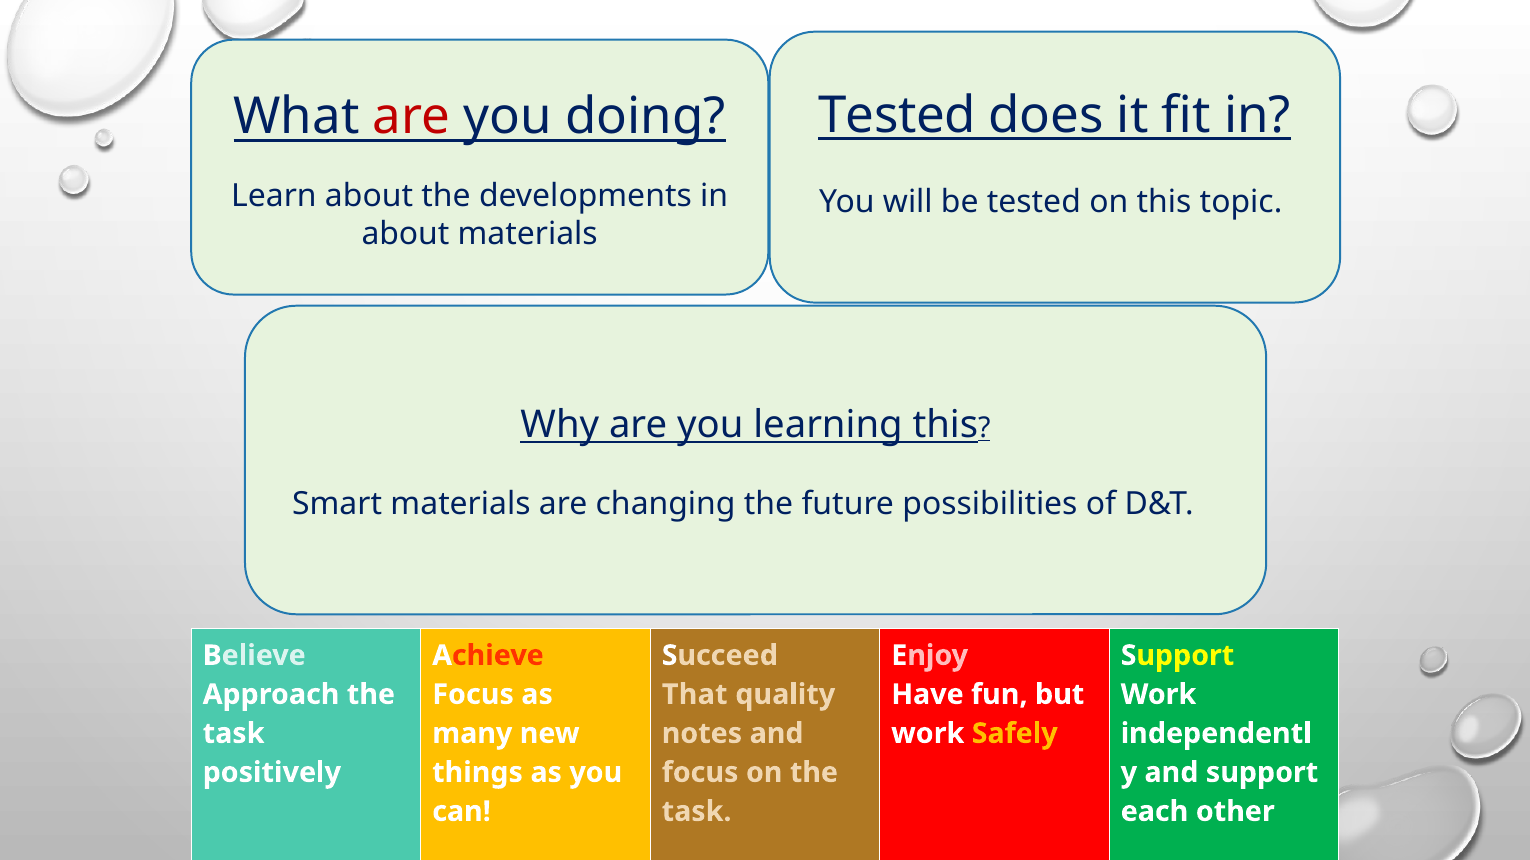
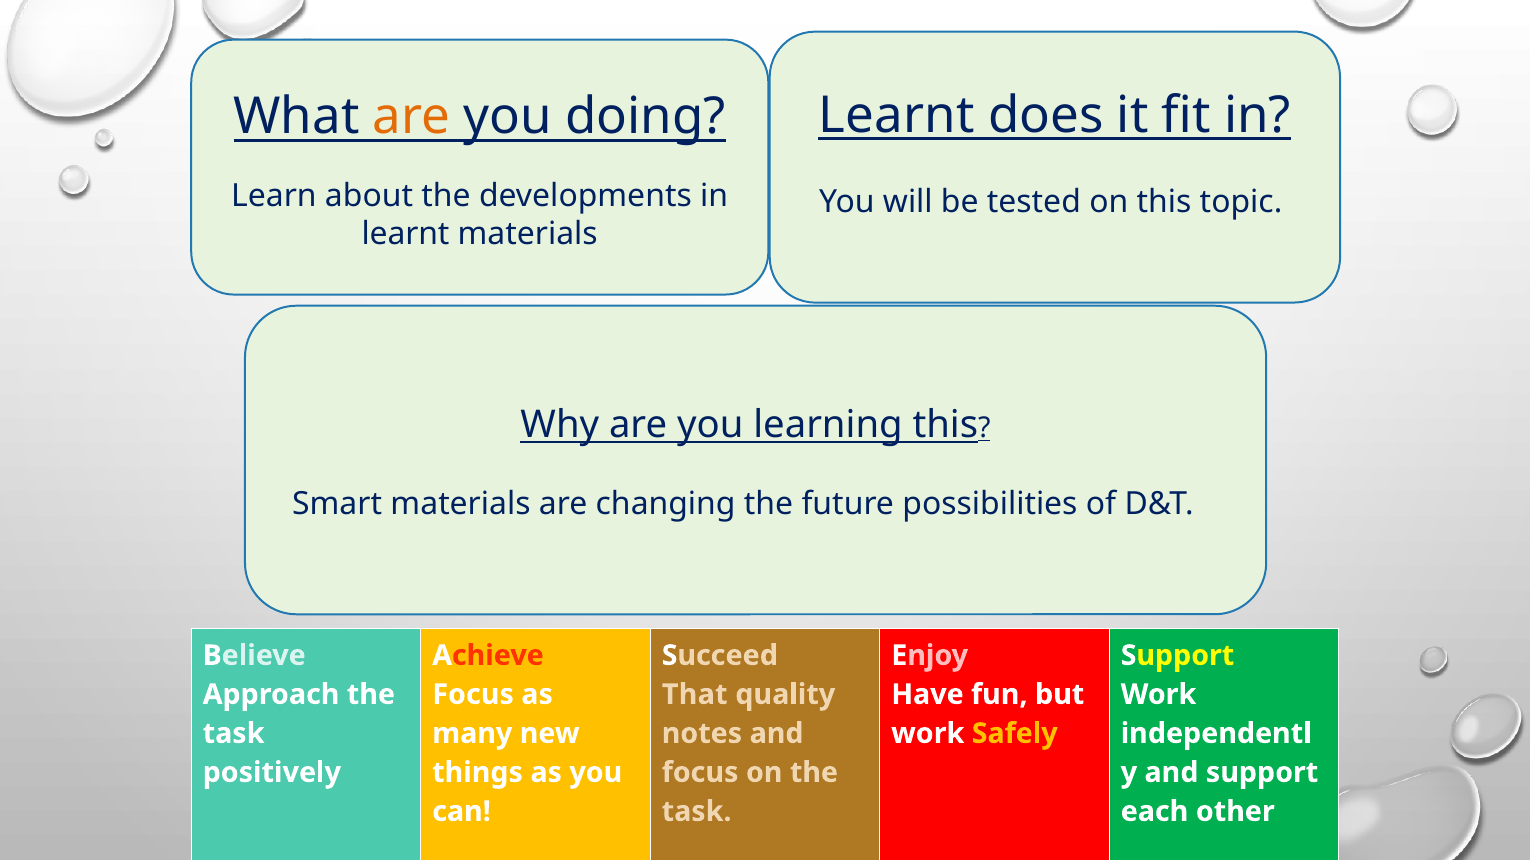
Tested at (897, 115): Tested -> Learnt
are at (412, 117) colour: red -> orange
about at (405, 234): about -> learnt
